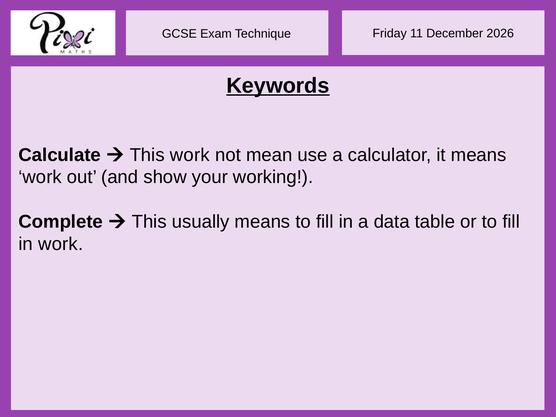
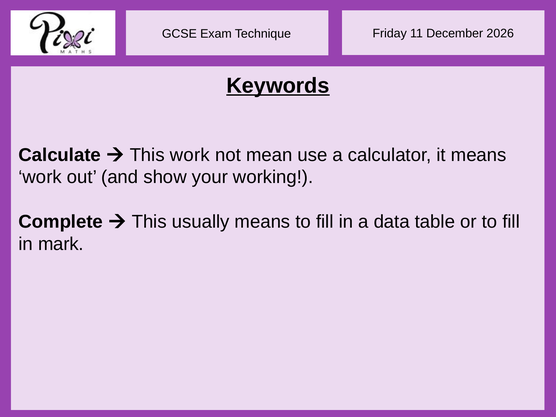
in work: work -> mark
